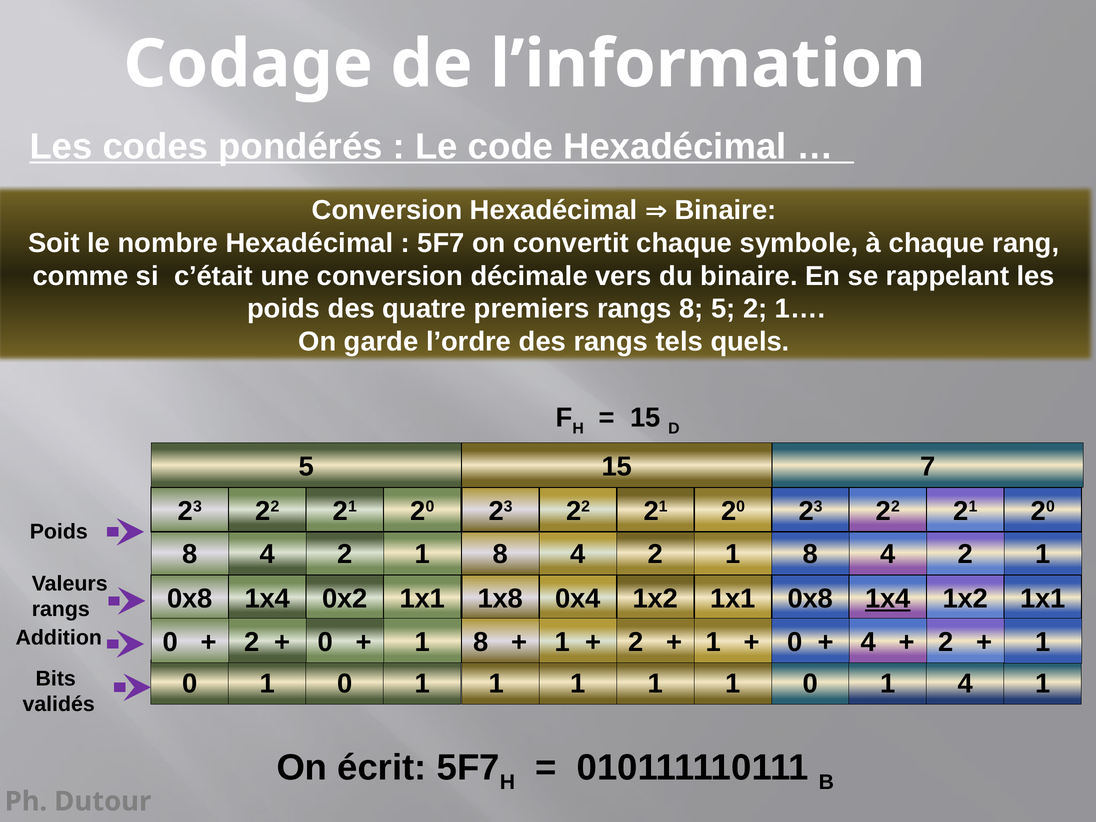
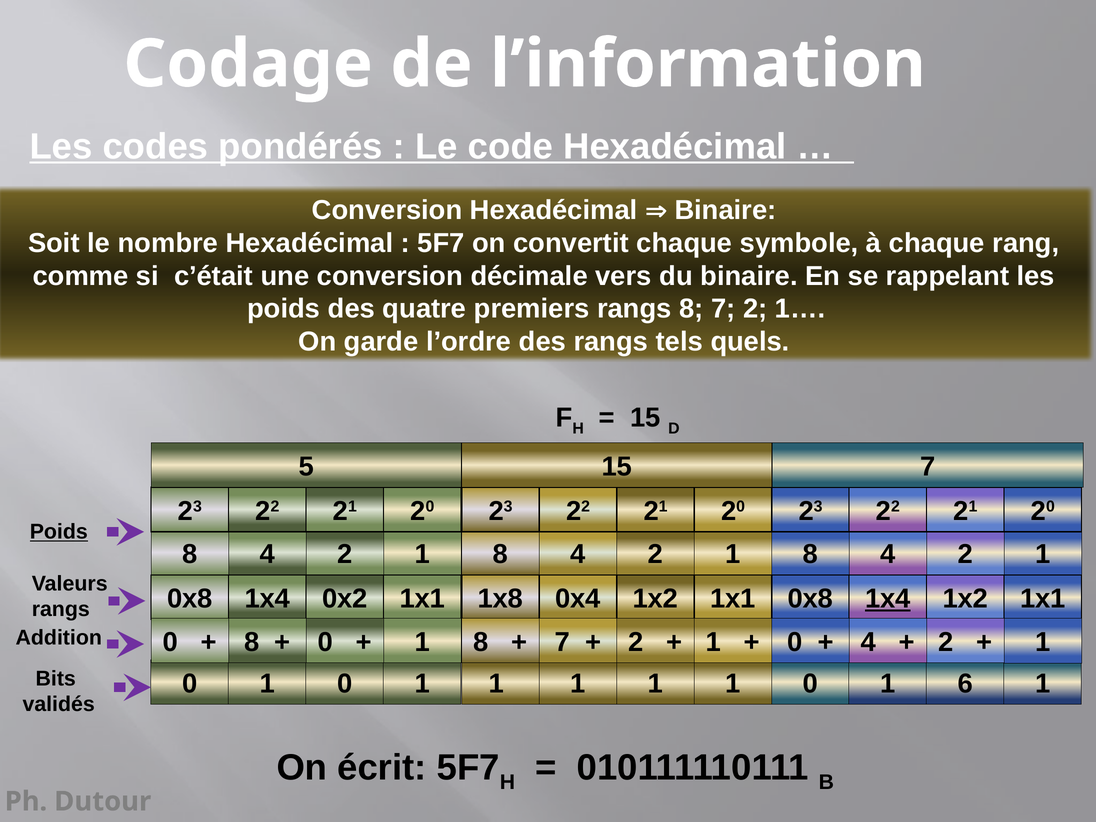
8 5: 5 -> 7
Poids at (59, 532) underline: none -> present
2 at (252, 642): 2 -> 8
1 at (562, 642): 1 -> 7
1 4: 4 -> 6
